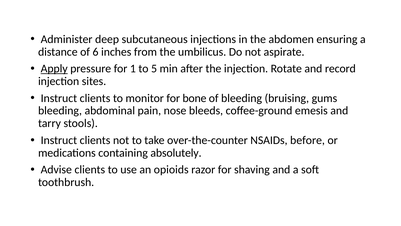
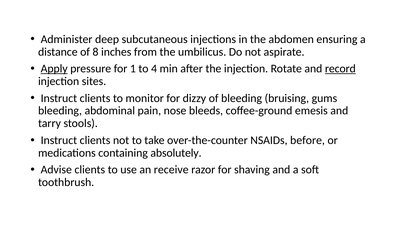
6: 6 -> 8
5: 5 -> 4
record underline: none -> present
bone: bone -> dizzy
opioids: opioids -> receive
